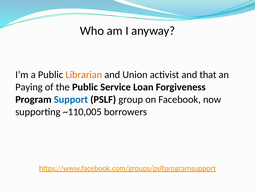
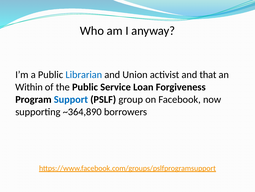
Librarian colour: orange -> blue
Paying: Paying -> Within
~110,005: ~110,005 -> ~364,890
